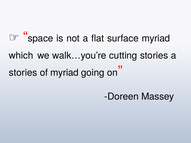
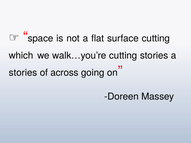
surface myriad: myriad -> cutting
of myriad: myriad -> across
